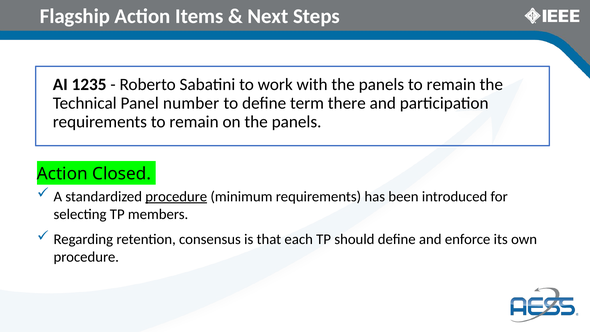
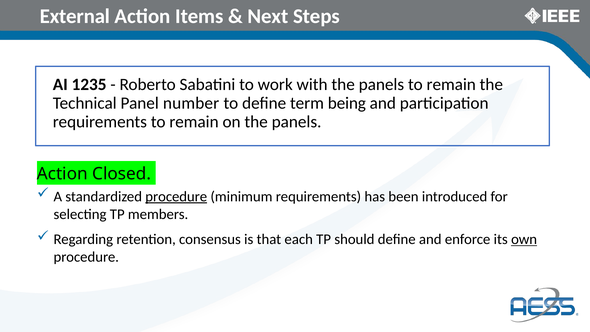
Flagship: Flagship -> External
there: there -> being
own underline: none -> present
